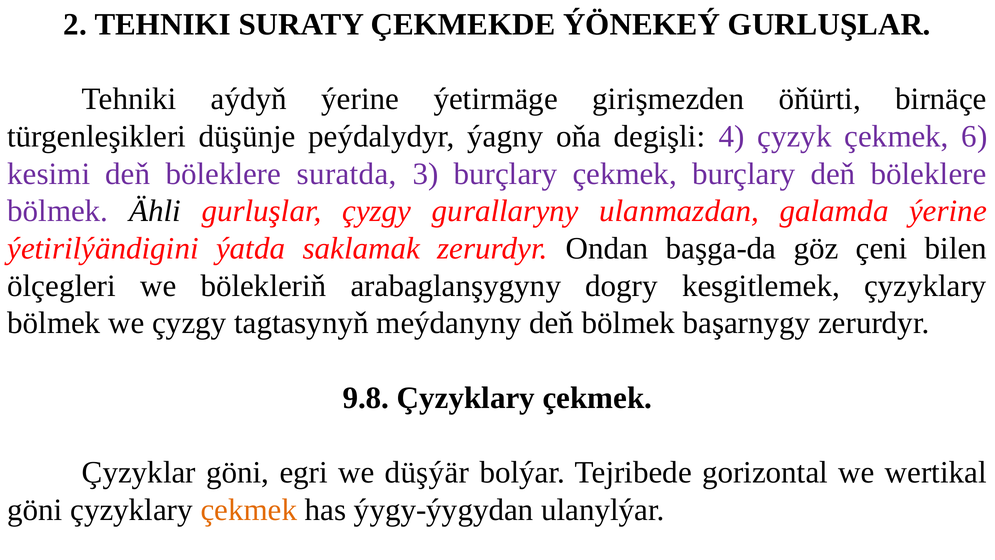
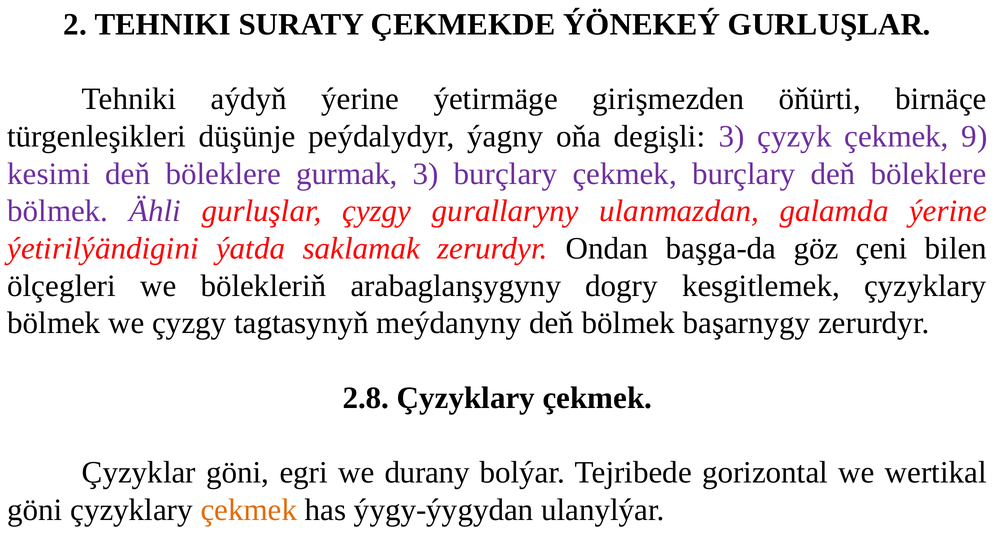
degişli 4: 4 -> 3
6: 6 -> 9
suratda: suratda -> gurmak
Ähli colour: black -> purple
9.8: 9.8 -> 2.8
düşýär: düşýär -> durany
